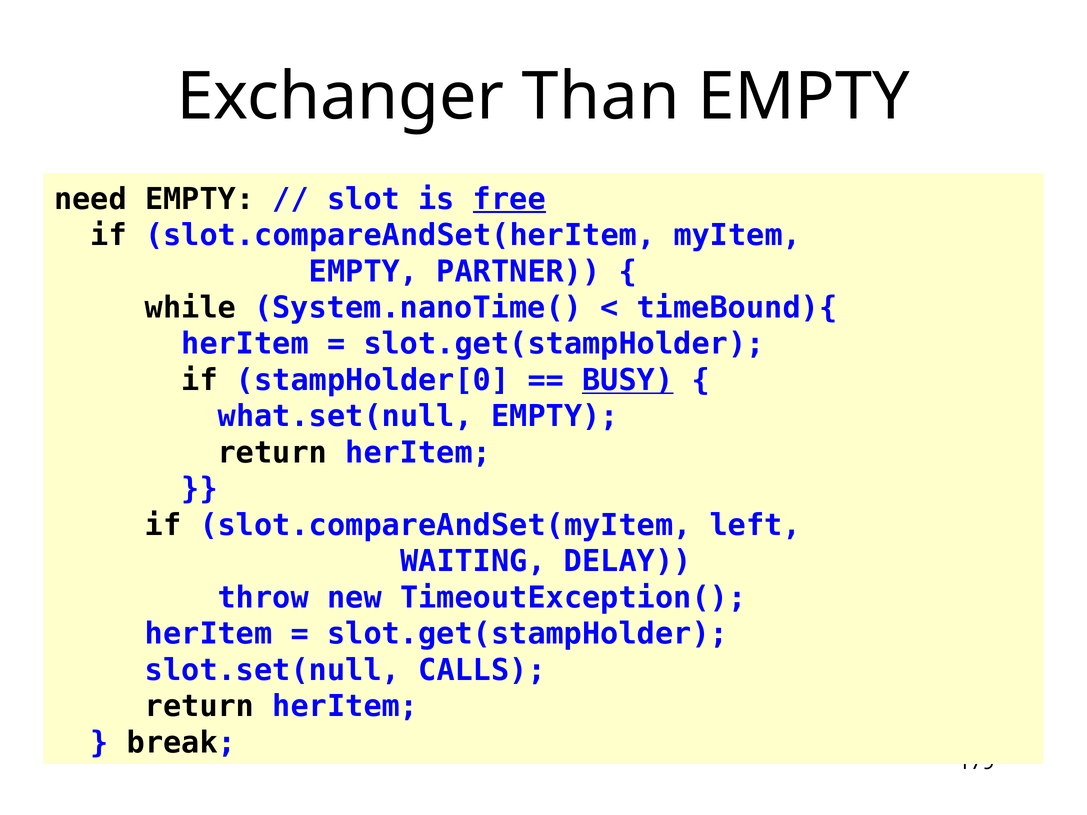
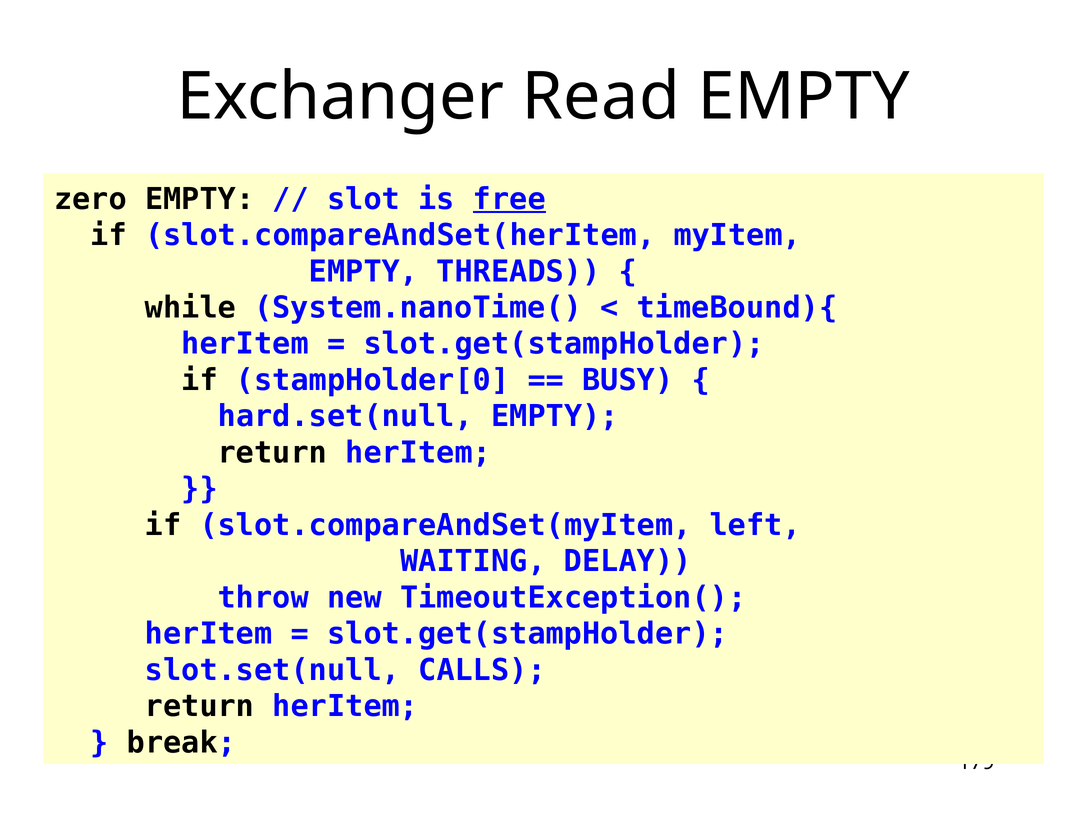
Than: Than -> Read
need: need -> zero
PARTNER: PARTNER -> THREADS
BUSY underline: present -> none
what.set(null: what.set(null -> hard.set(null
